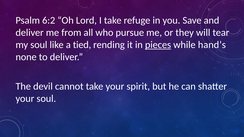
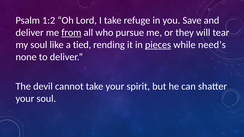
6:2: 6:2 -> 1:2
from underline: none -> present
hand’s: hand’s -> need’s
